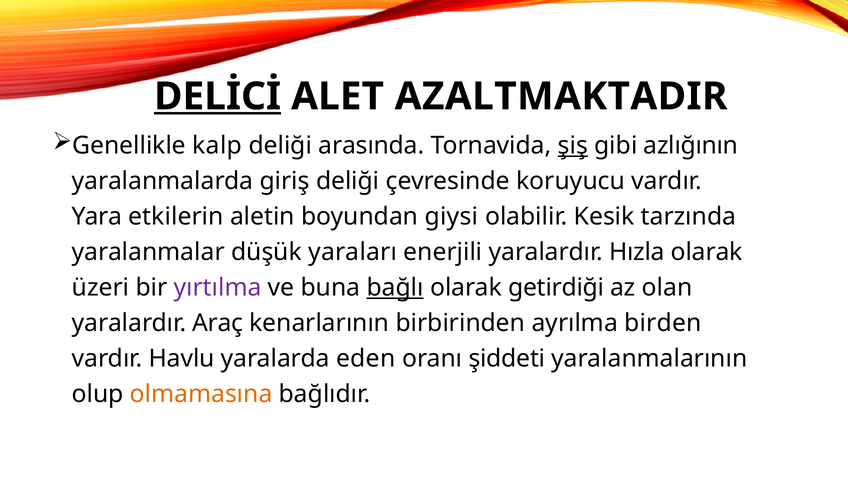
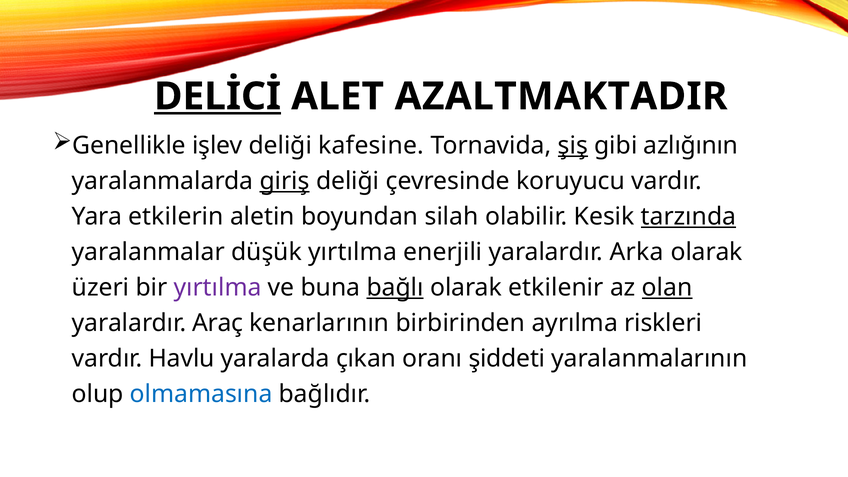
kalp: kalp -> işlev
arasında: arasında -> kafesine
giriş underline: none -> present
giysi: giysi -> silah
tarzında underline: none -> present
düşük yaraları: yaraları -> yırtılma
Hızla: Hızla -> Arka
getirdiği: getirdiği -> etkilenir
olan underline: none -> present
birden: birden -> riskleri
eden: eden -> çıkan
olmamasına colour: orange -> blue
